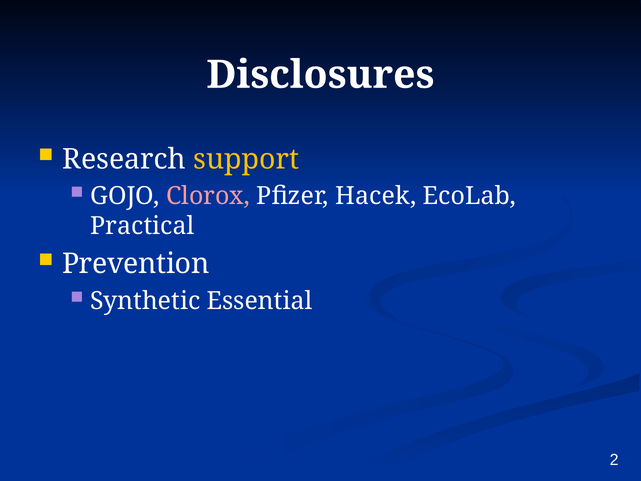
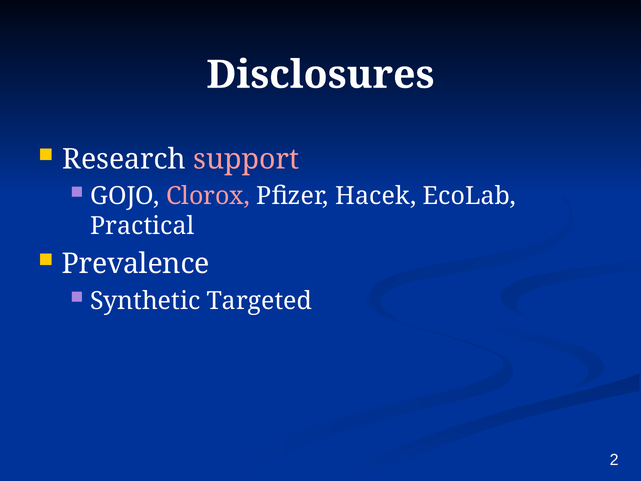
support colour: yellow -> pink
Prevention: Prevention -> Prevalence
Essential: Essential -> Targeted
